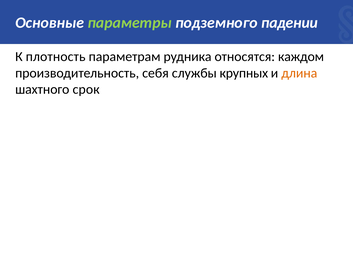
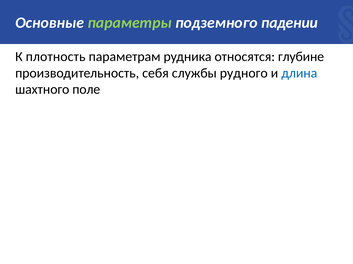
каждом: каждом -> глубине
крупных: крупных -> рудного
длина colour: orange -> blue
срок: срок -> поле
